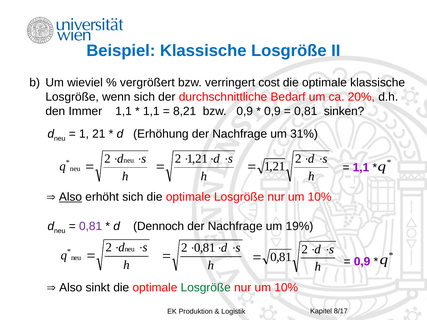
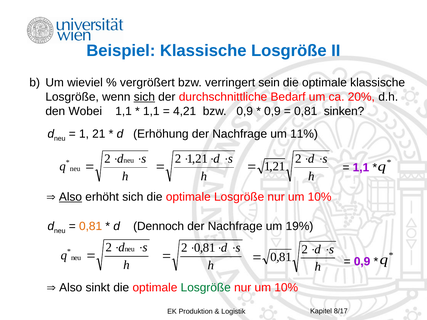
cost: cost -> sein
sich at (144, 97) underline: none -> present
Immer: Immer -> Wobei
8,21: 8,21 -> 4,21
31%: 31% -> 11%
0,81 at (91, 226) colour: purple -> orange
